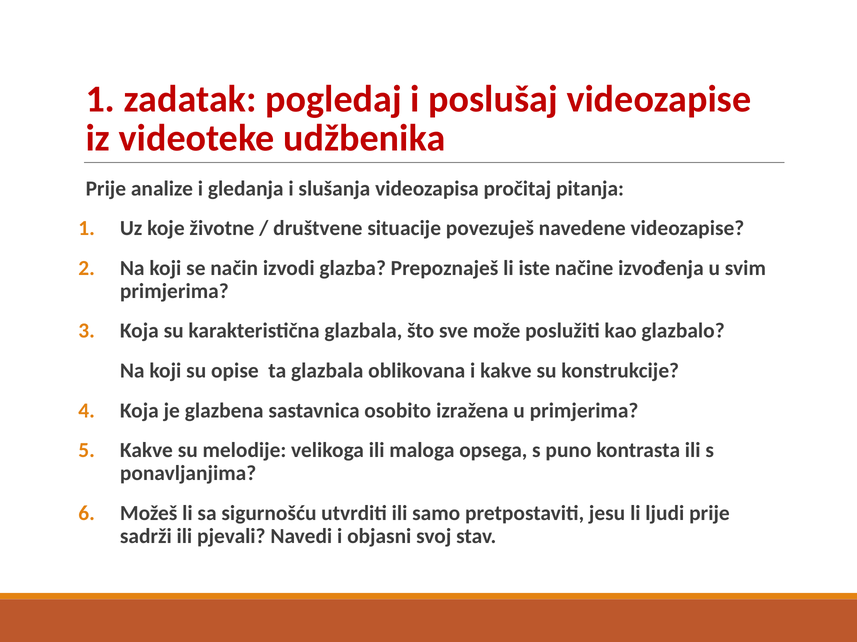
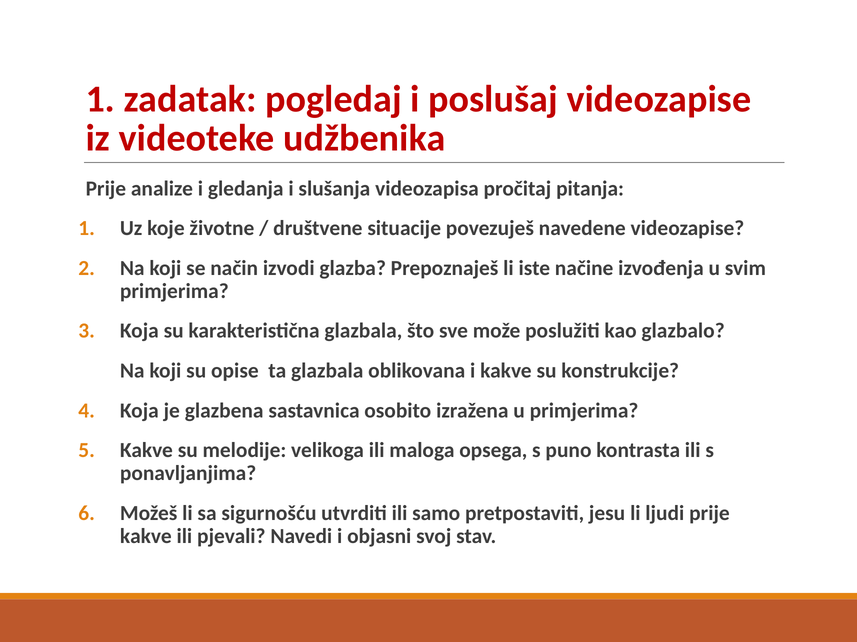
sadrži at (146, 537): sadrži -> kakve
